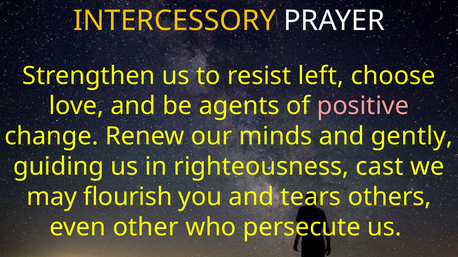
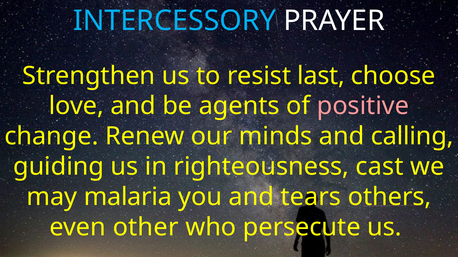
INTERCESSORY colour: yellow -> light blue
left: left -> last
gently: gently -> calling
flourish: flourish -> malaria
